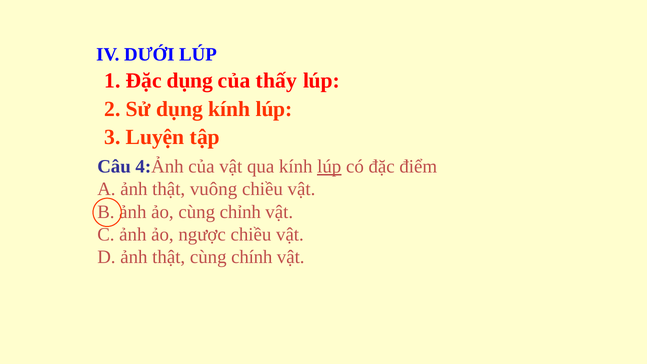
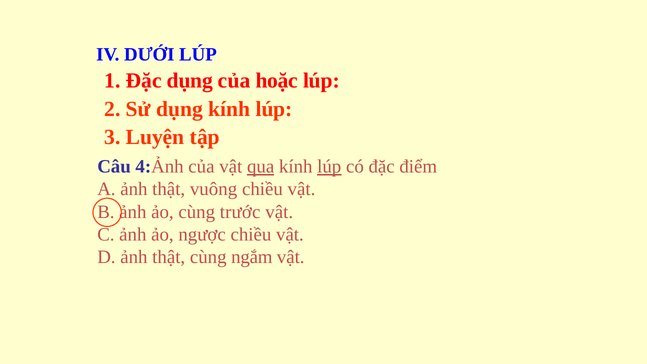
thấy: thấy -> hoặc
qua underline: none -> present
chỉnh: chỉnh -> trước
chính: chính -> ngắm
